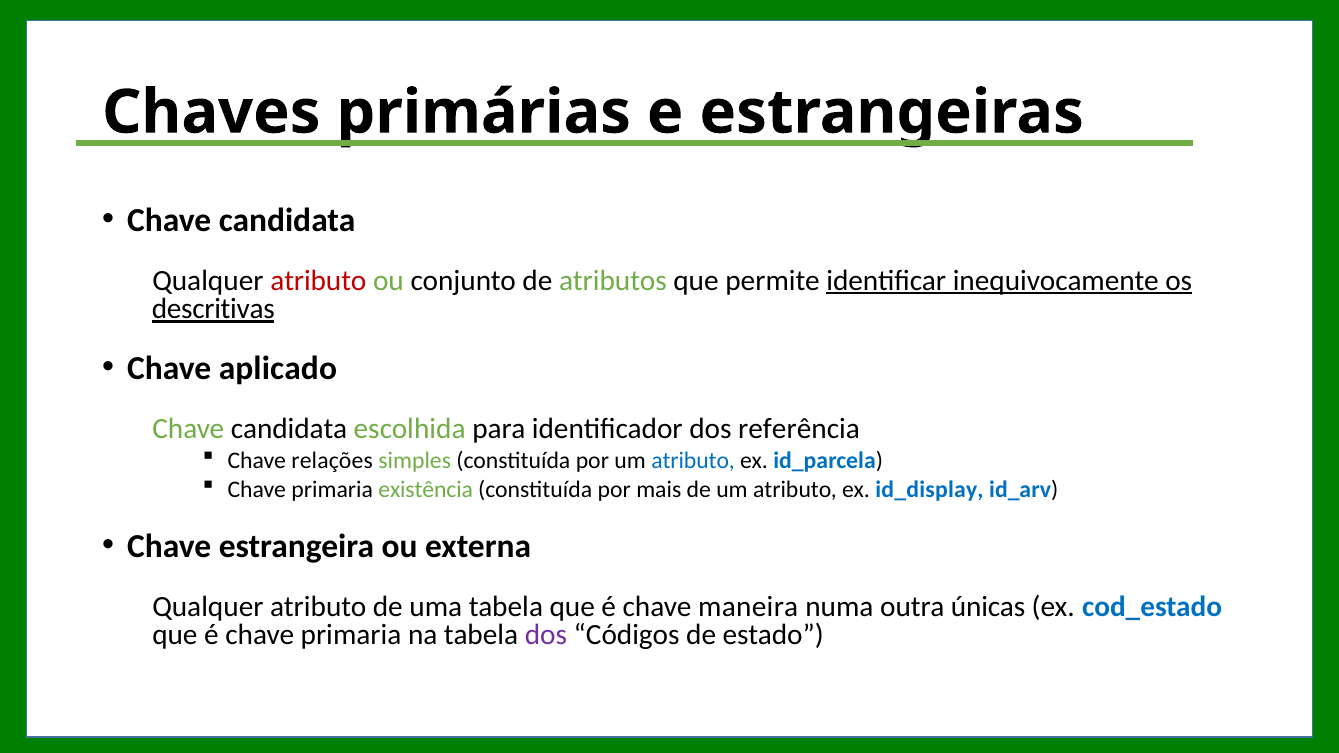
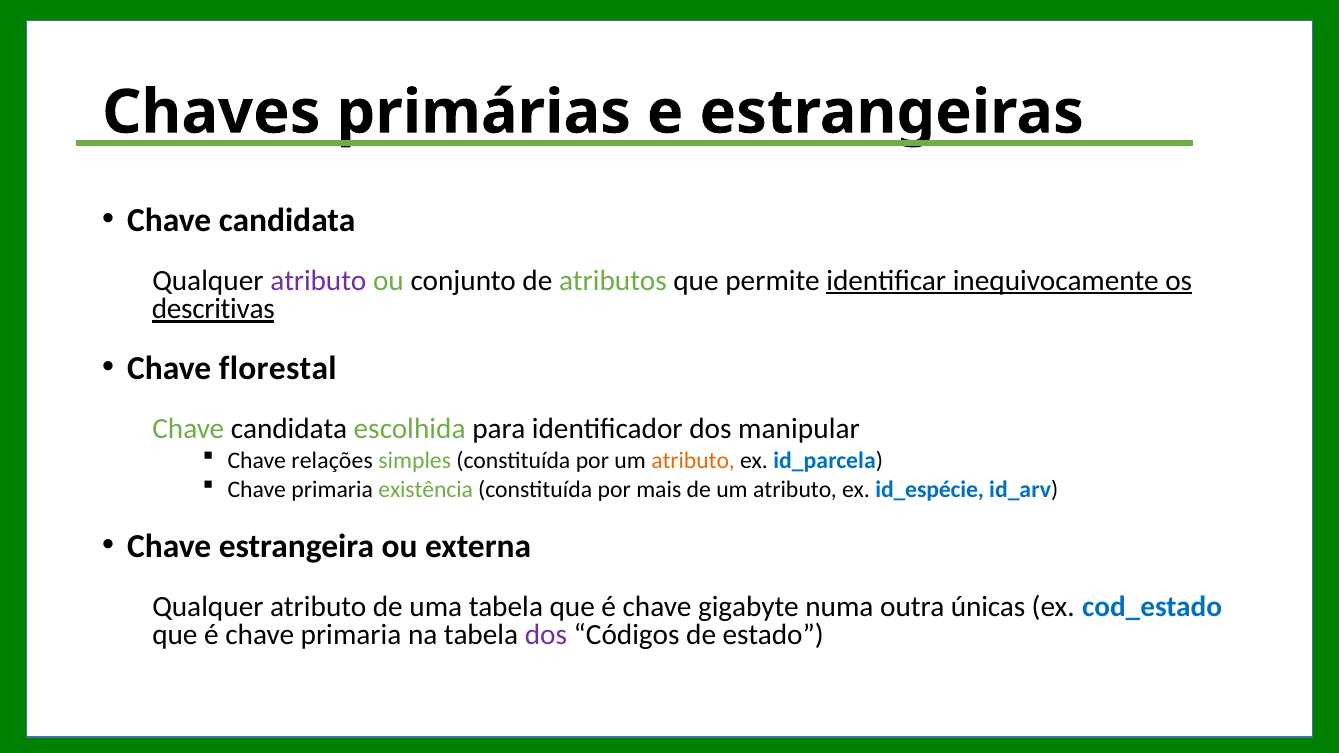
atributo at (318, 280) colour: red -> purple
aplicado: aplicado -> florestal
referência: referência -> manipular
atributo at (693, 461) colour: blue -> orange
id_display: id_display -> id_espécie
maneira: maneira -> gigabyte
